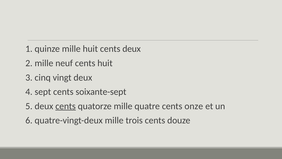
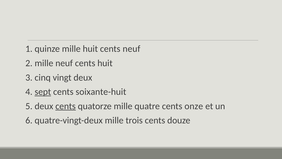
cents deux: deux -> neuf
sept underline: none -> present
soixante-sept: soixante-sept -> soixante-huit
